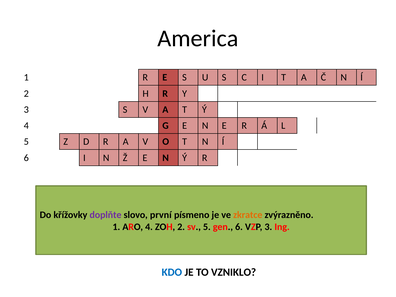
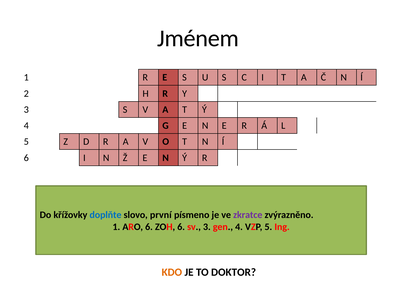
America: America -> Jménem
doplňte colour: purple -> blue
zkratce colour: orange -> purple
ARO 4: 4 -> 6
ZOH 2: 2 -> 6
sv 5: 5 -> 3
gen 6: 6 -> 4
VZP 3: 3 -> 5
KDO colour: blue -> orange
VZNIKLO: VZNIKLO -> DOKTOR
